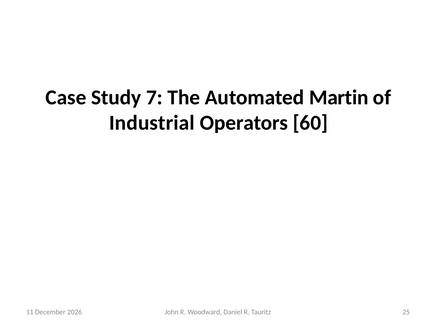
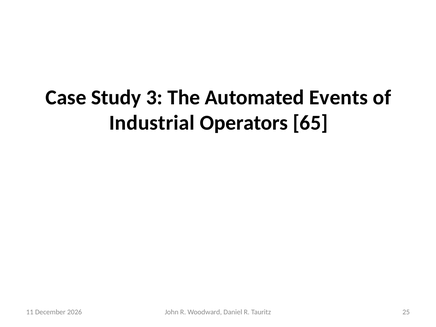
7: 7 -> 3
Martin: Martin -> Events
60: 60 -> 65
